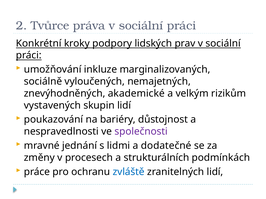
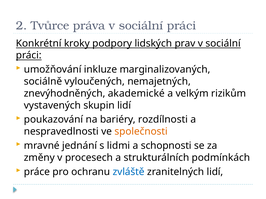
důstojnost: důstojnost -> rozdílnosti
společnosti colour: purple -> orange
dodatečné: dodatečné -> schopnosti
